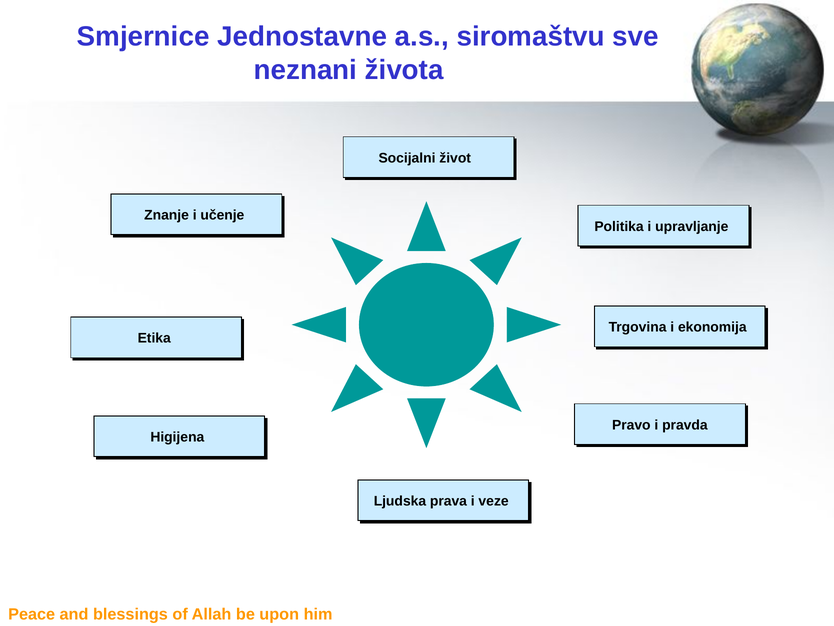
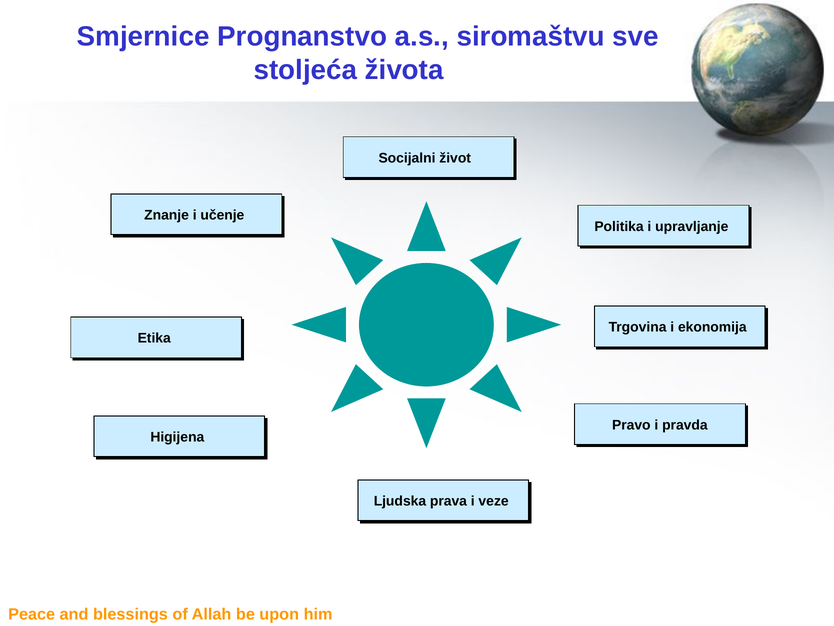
Jednostavne: Jednostavne -> Prognanstvo
neznani: neznani -> stoljeća
